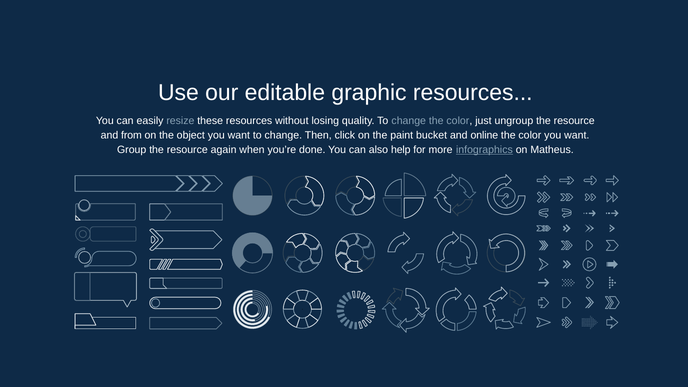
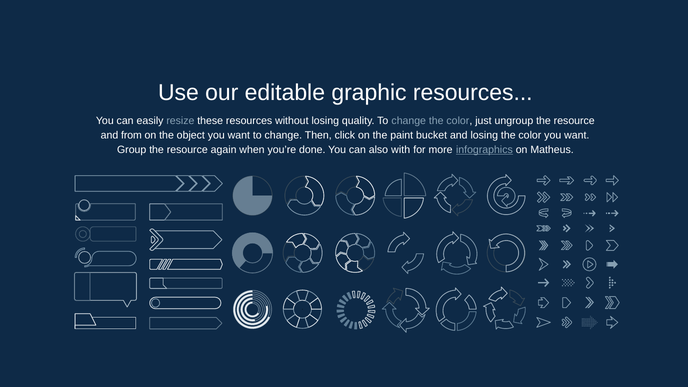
and online: online -> losing
help: help -> with
